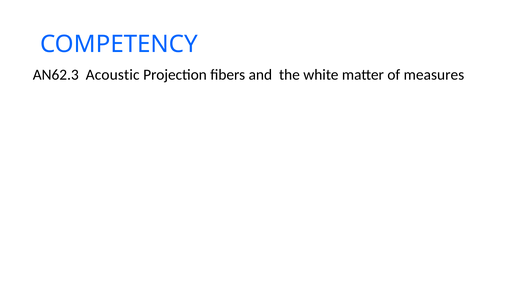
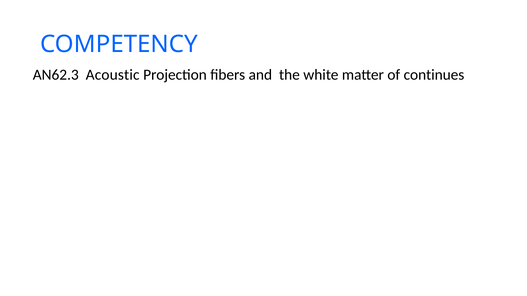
measures: measures -> continues
